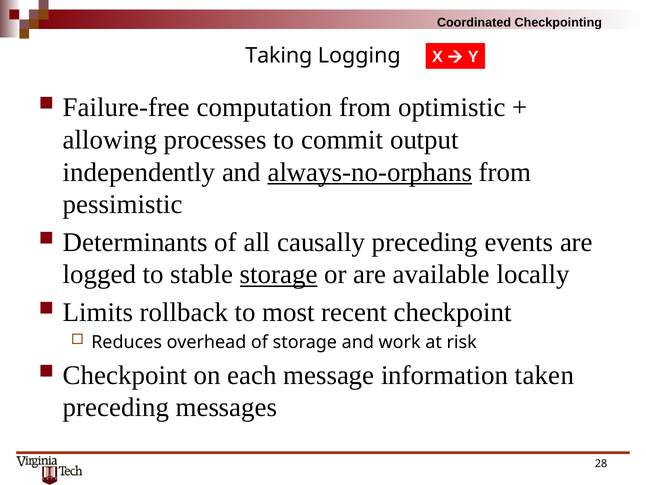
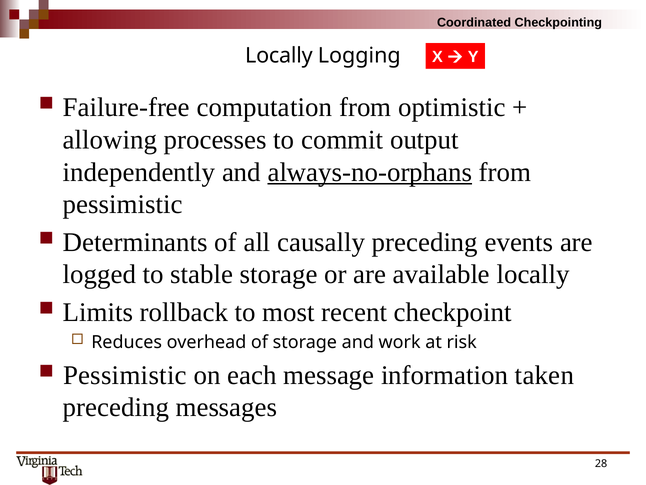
Taking at (279, 55): Taking -> Locally
storage at (279, 274) underline: present -> none
Checkpoint at (125, 375): Checkpoint -> Pessimistic
